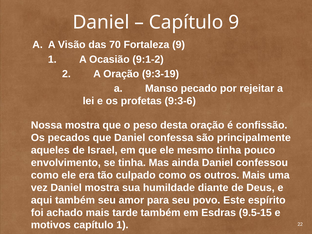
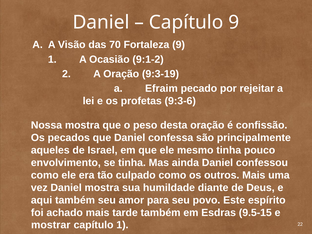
Manso: Manso -> Efraim
motivos: motivos -> mostrar
